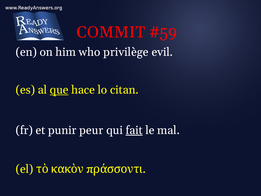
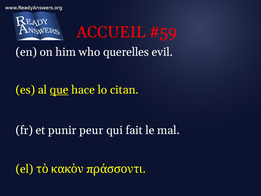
COMMIT: COMMIT -> ACCUEIL
privilège: privilège -> querelles
fait underline: present -> none
